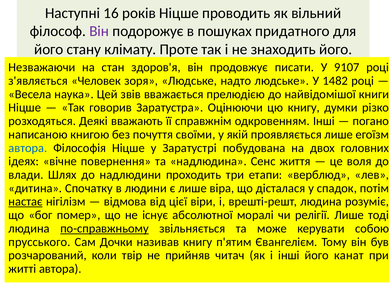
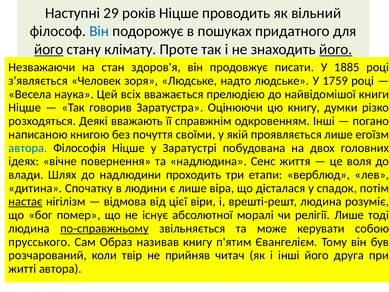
16: 16 -> 29
Він at (99, 31) colour: purple -> blue
його at (49, 49) underline: none -> present
його at (336, 49) underline: none -> present
9107: 9107 -> 1885
1482: 1482 -> 1759
звів: звів -> всіх
Дочки: Дочки -> Образ
канат: канат -> друга
